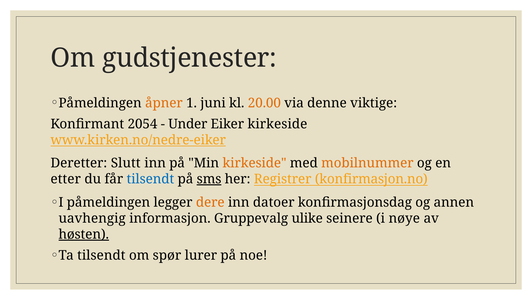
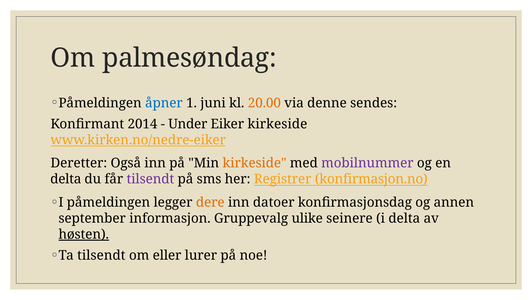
gudstjenester: gudstjenester -> palmesøndag
åpner colour: orange -> blue
viktige: viktige -> sendes
2054: 2054 -> 2014
Slutt: Slutt -> Også
mobilnummer colour: orange -> purple
etter at (66, 179): etter -> delta
tilsendt at (150, 179) colour: blue -> purple
sms underline: present -> none
uavhengig: uavhengig -> september
i nøye: nøye -> delta
spør: spør -> eller
